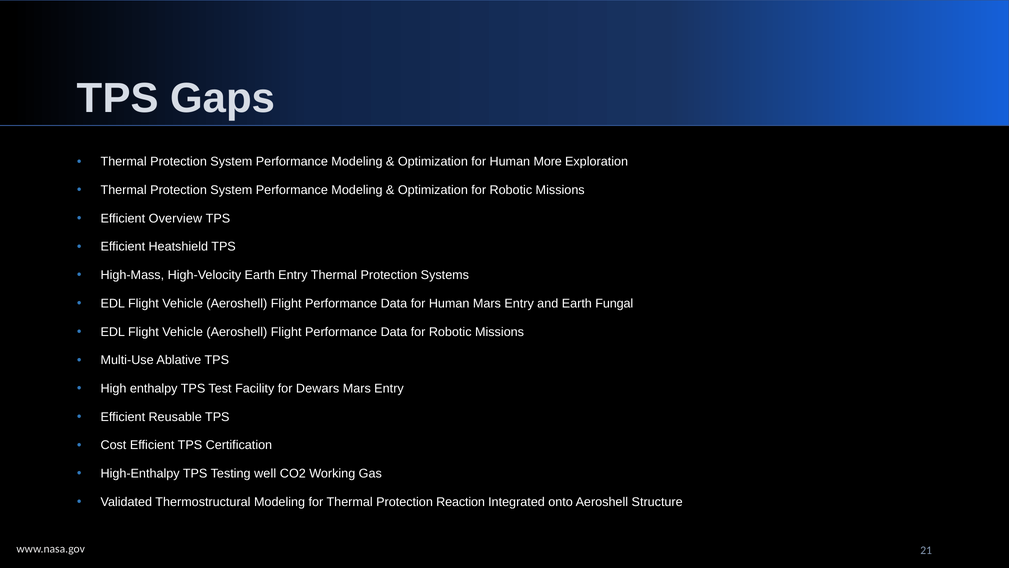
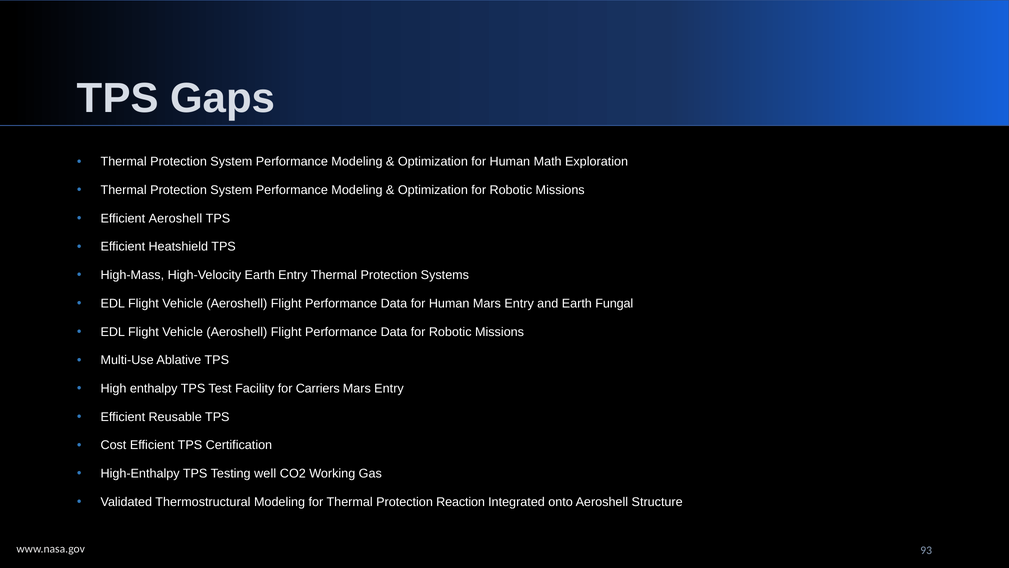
More: More -> Math
Efficient Overview: Overview -> Aeroshell
Dewars: Dewars -> Carriers
21: 21 -> 93
